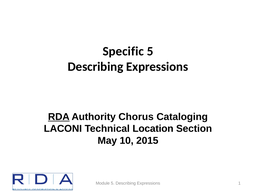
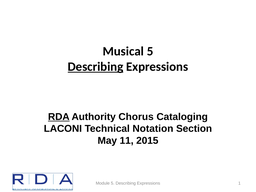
Specific: Specific -> Musical
Describing at (95, 67) underline: none -> present
Location: Location -> Notation
10: 10 -> 11
